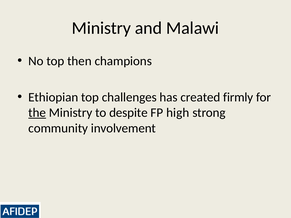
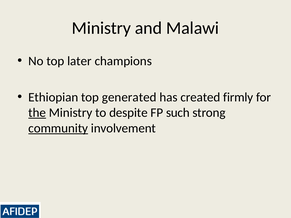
then: then -> later
challenges: challenges -> generated
high: high -> such
community underline: none -> present
